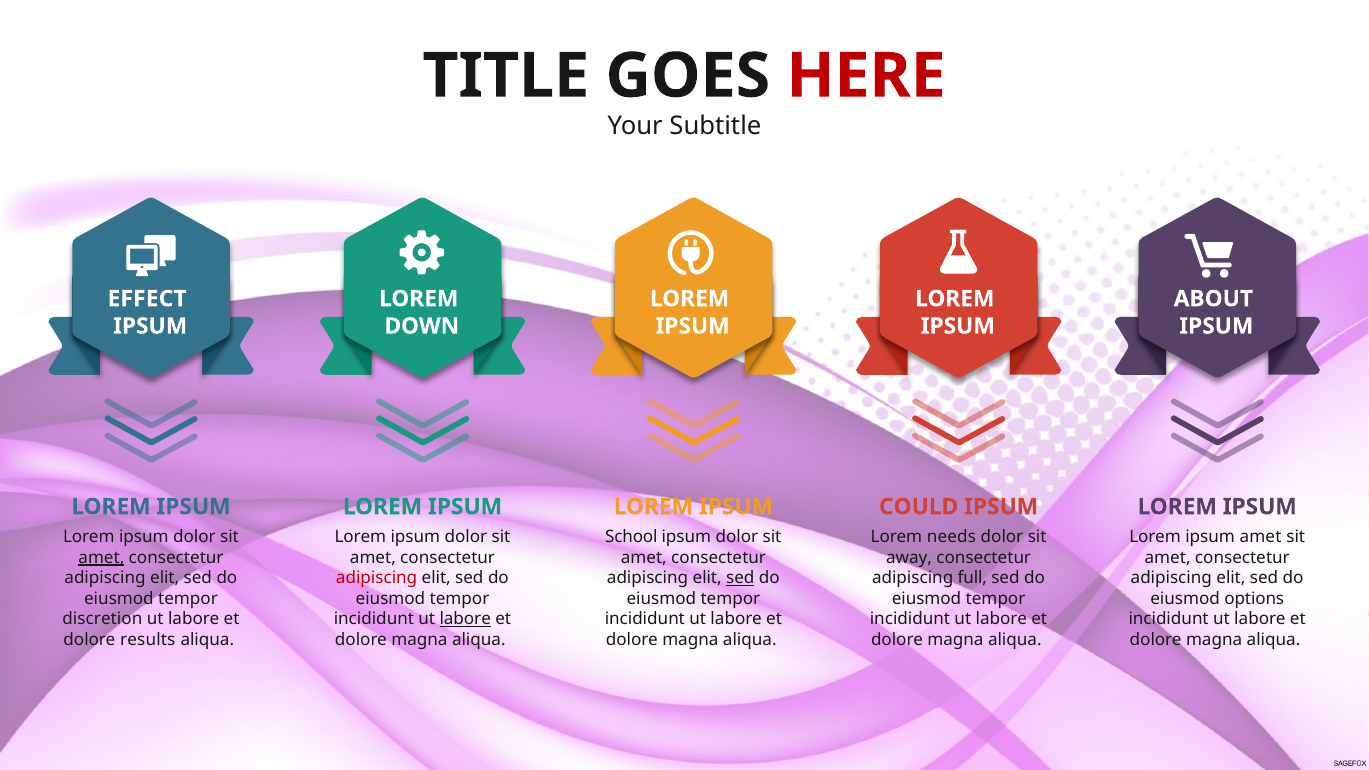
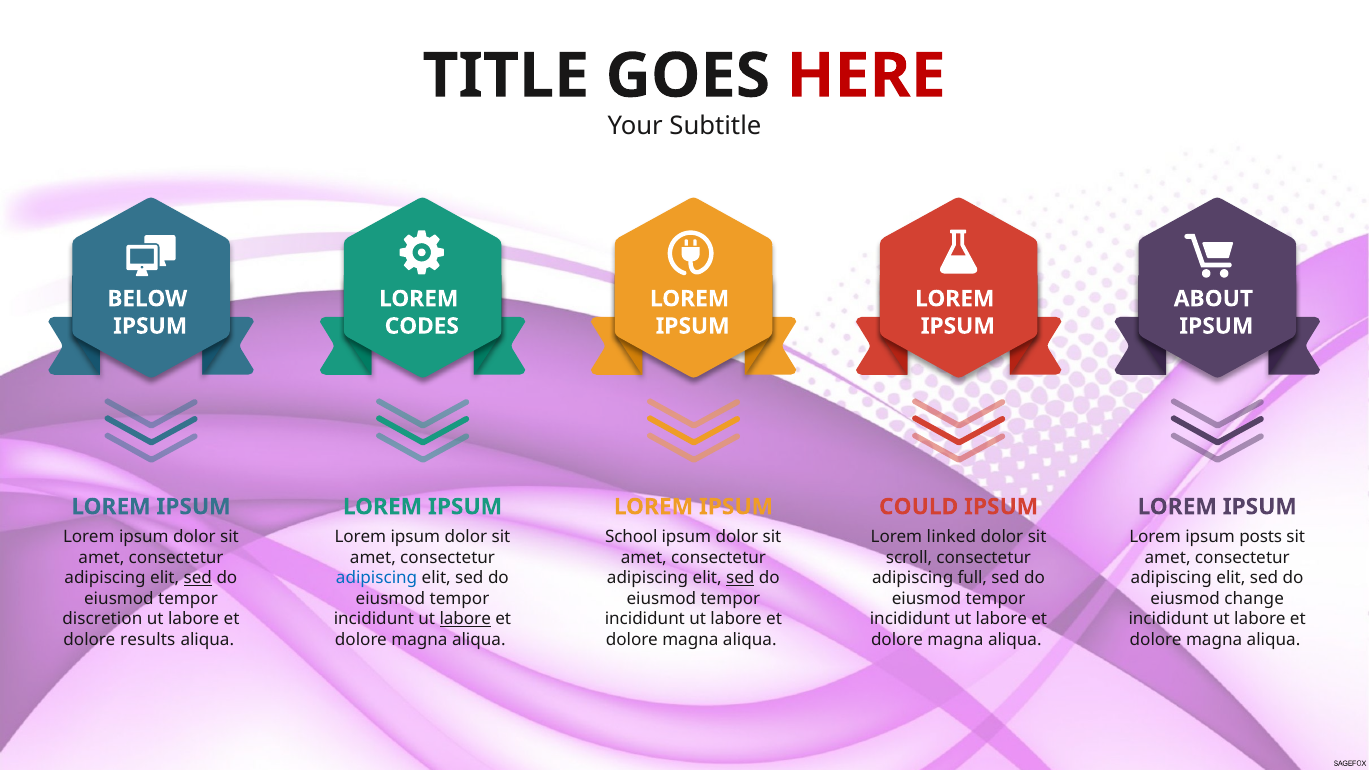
EFFECT: EFFECT -> BELOW
DOWN: DOWN -> CODES
needs: needs -> linked
ipsum amet: amet -> posts
amet at (101, 558) underline: present -> none
away: away -> scroll
sed at (198, 578) underline: none -> present
adipiscing at (377, 578) colour: red -> blue
options: options -> change
